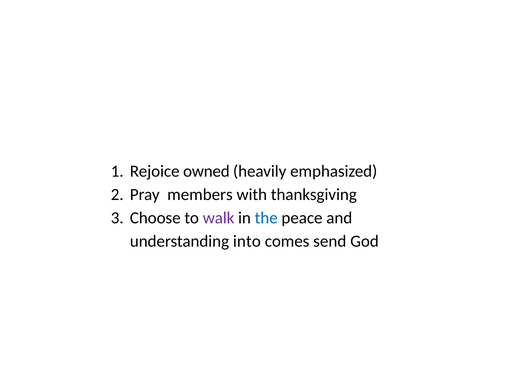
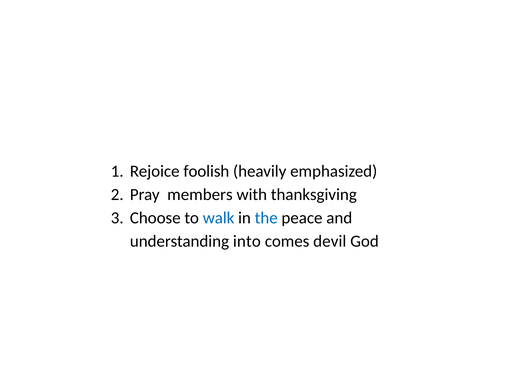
owned: owned -> foolish
walk colour: purple -> blue
send: send -> devil
